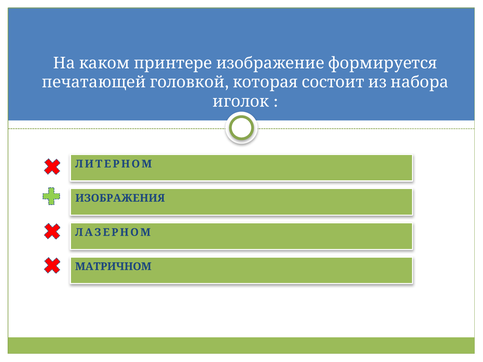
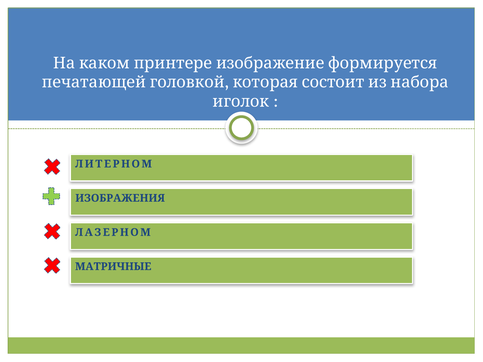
МАТРИЧНОМ: МАТРИЧНОМ -> МАТРИЧНЫЕ
